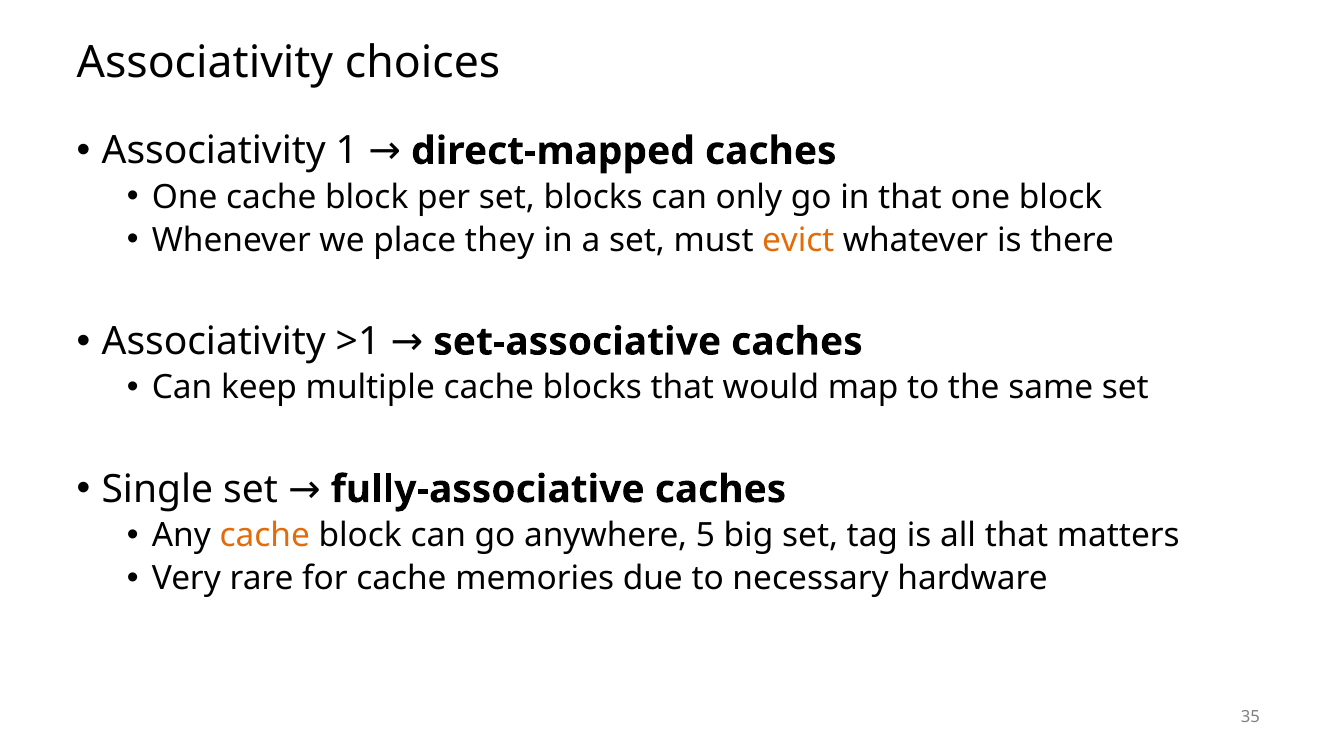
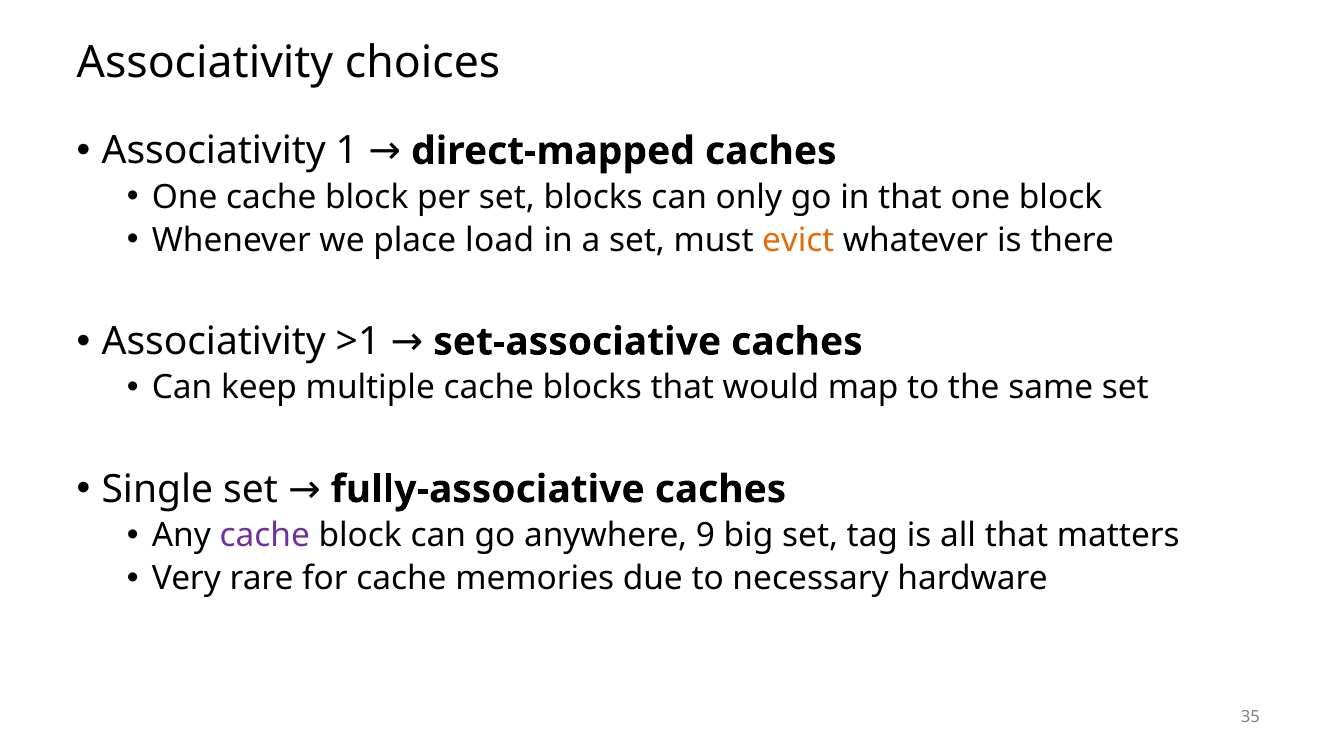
they: they -> load
cache at (265, 535) colour: orange -> purple
5: 5 -> 9
